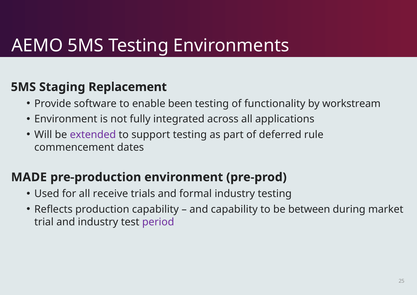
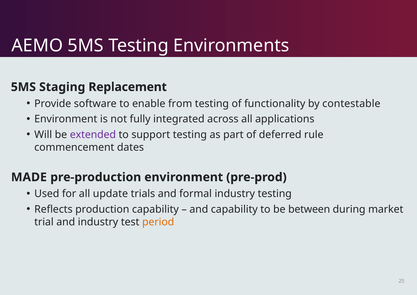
been: been -> from
workstream: workstream -> contestable
receive: receive -> update
period colour: purple -> orange
